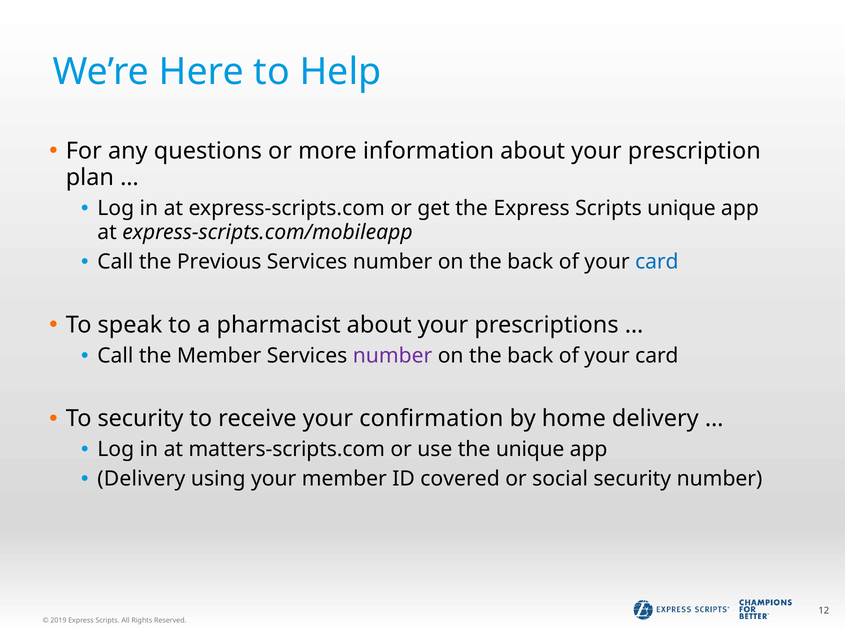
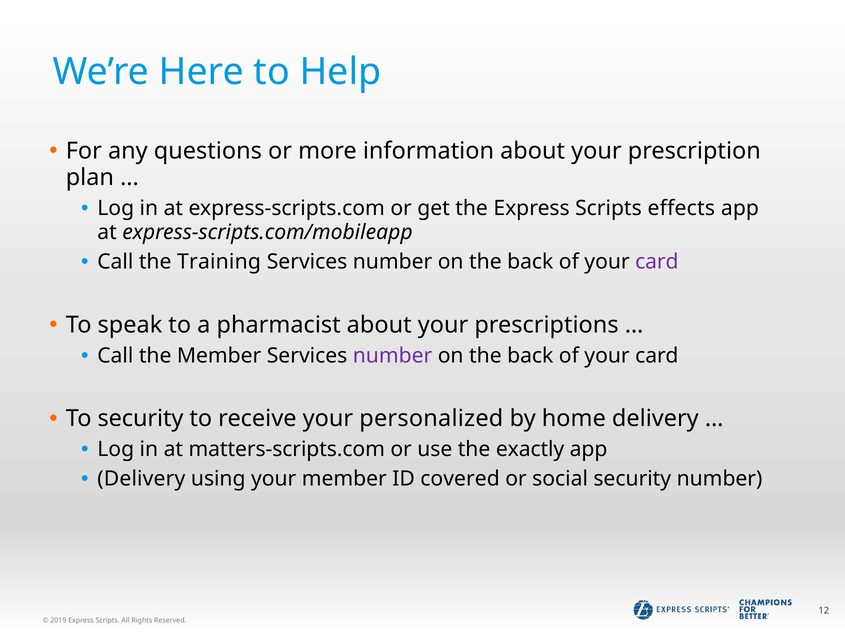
Scripts unique: unique -> effects
Previous: Previous -> Training
card at (657, 262) colour: blue -> purple
confirmation: confirmation -> personalized
the unique: unique -> exactly
